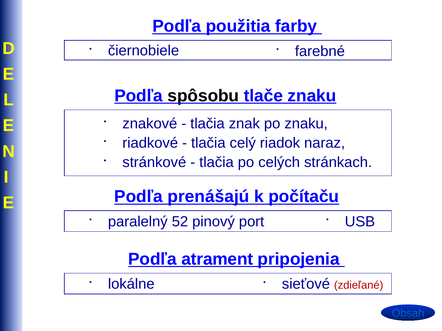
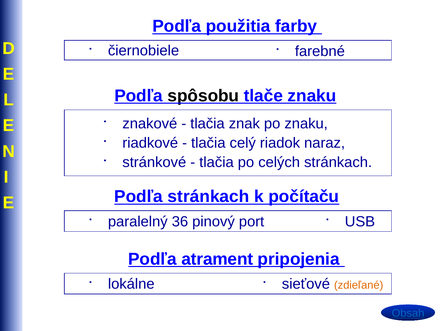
Podľa prenášajú: prenášajú -> stránkach
52: 52 -> 36
zdieľané colour: red -> orange
